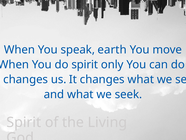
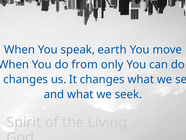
do spirit: spirit -> from
